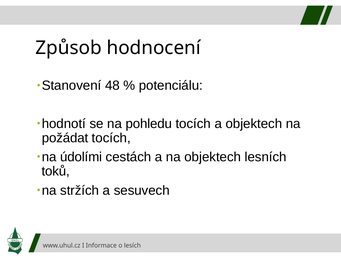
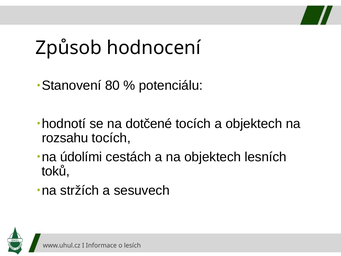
48: 48 -> 80
pohledu: pohledu -> dotčené
požádat: požádat -> rozsahu
